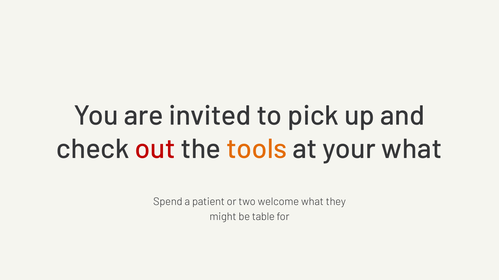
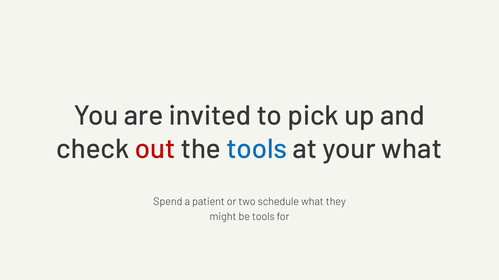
tools at (257, 149) colour: orange -> blue
welcome: welcome -> schedule
be table: table -> tools
